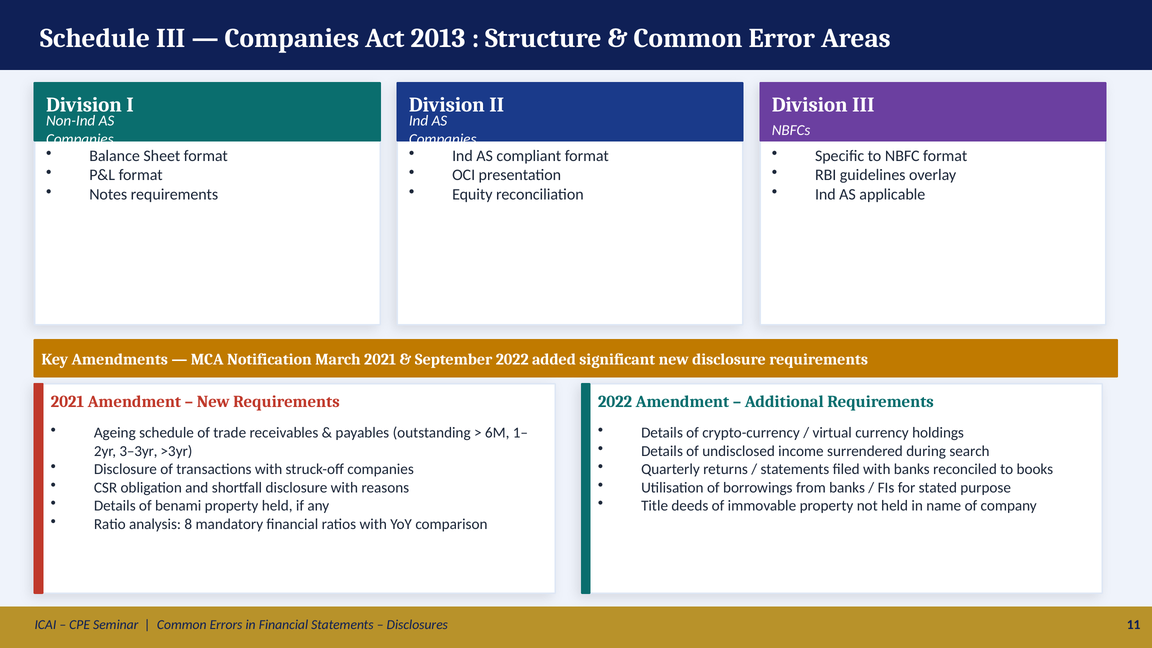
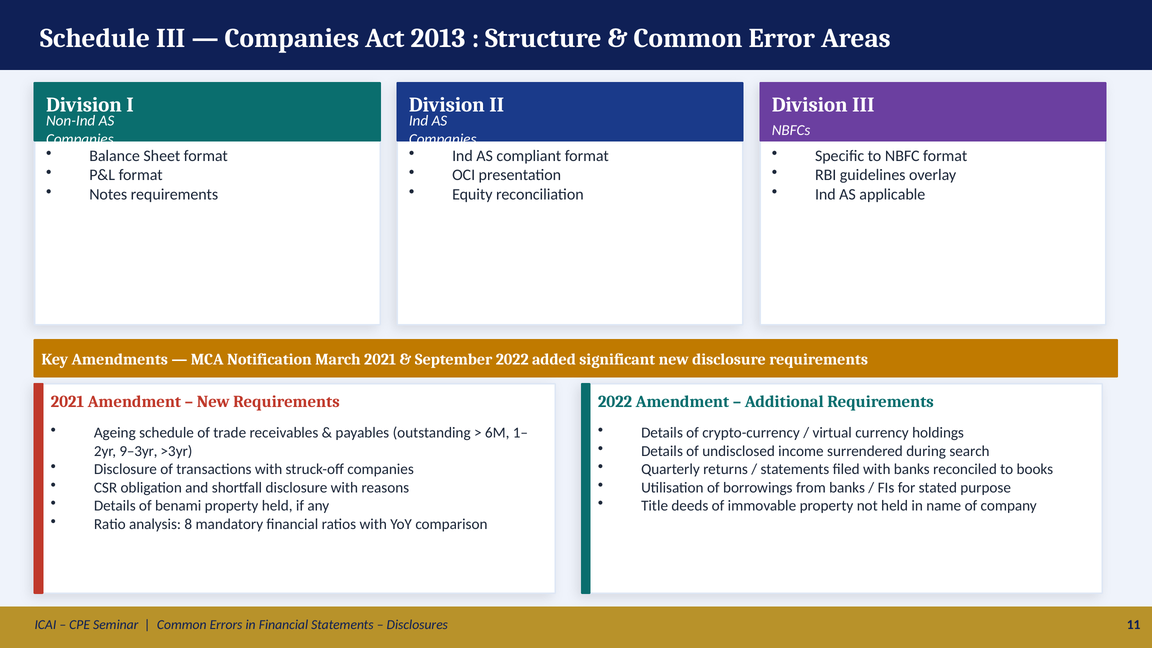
3–3yr: 3–3yr -> 9–3yr
